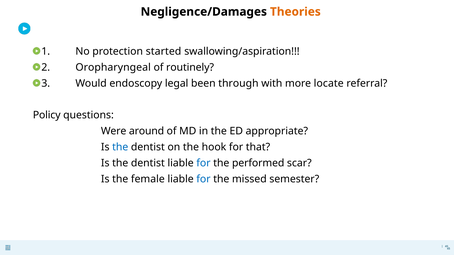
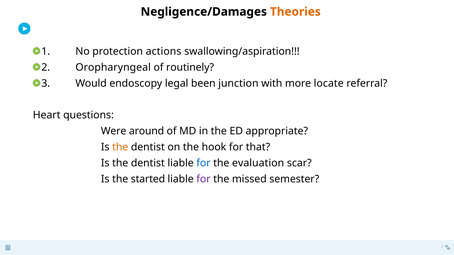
started: started -> actions
through: through -> junction
Policy: Policy -> Heart
the at (120, 147) colour: blue -> orange
performed: performed -> evaluation
female: female -> started
for at (203, 179) colour: blue -> purple
